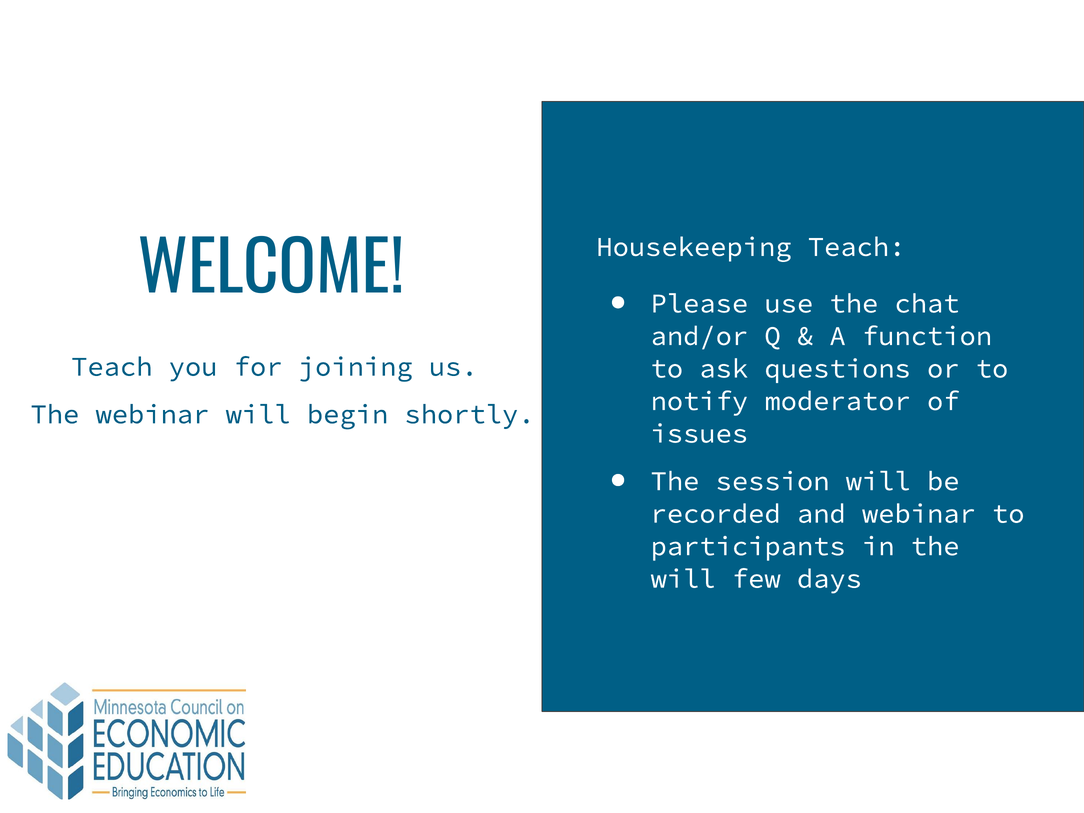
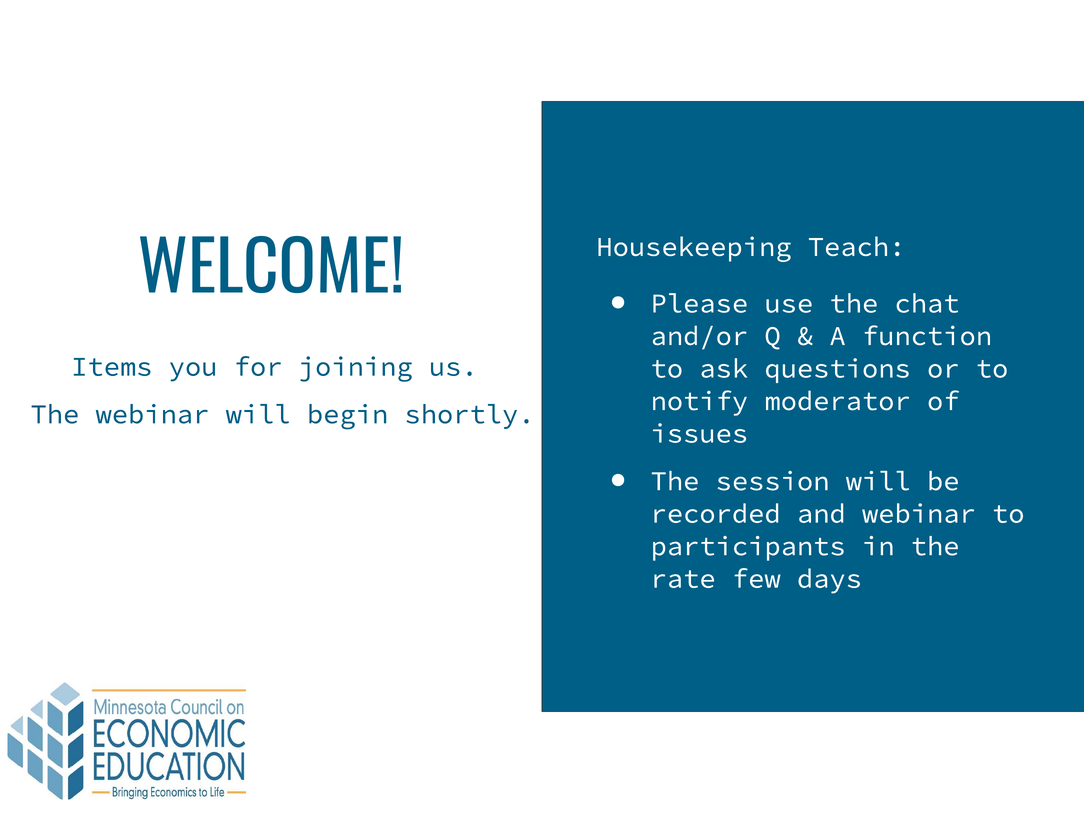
Teach at (112, 367): Teach -> Items
will at (683, 579): will -> rate
